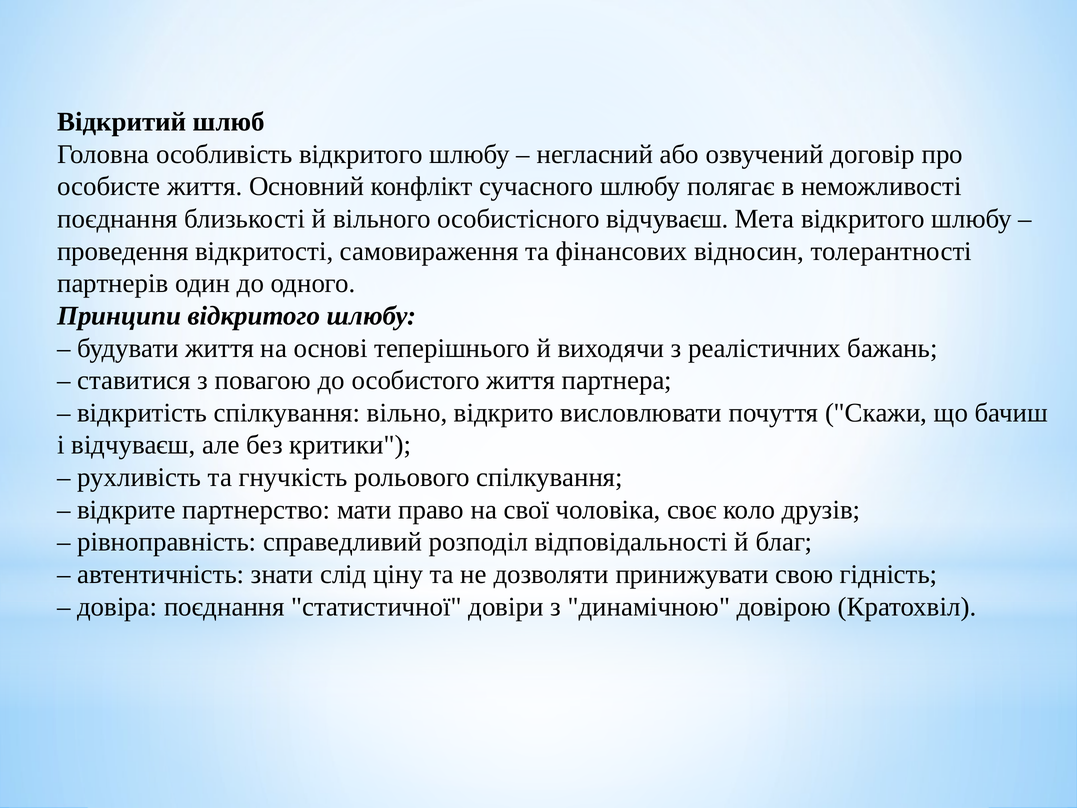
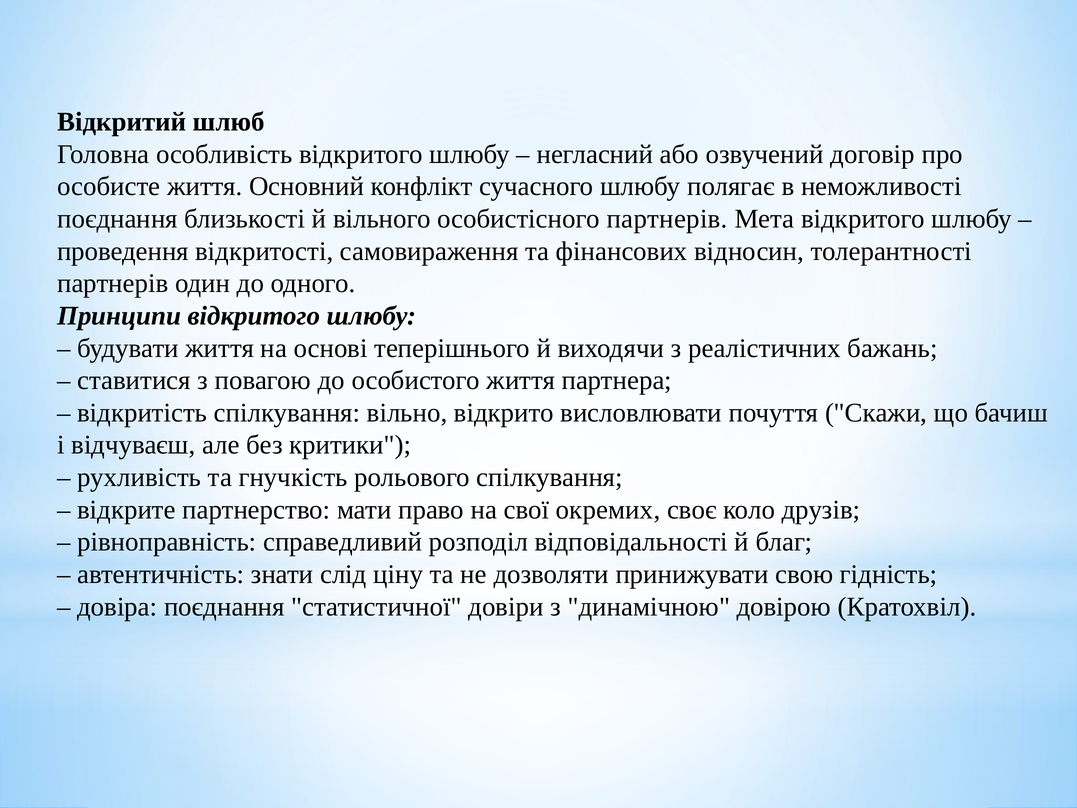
особистісного відчуваєш: відчуваєш -> партнерів
чоловіка: чоловіка -> окремих
